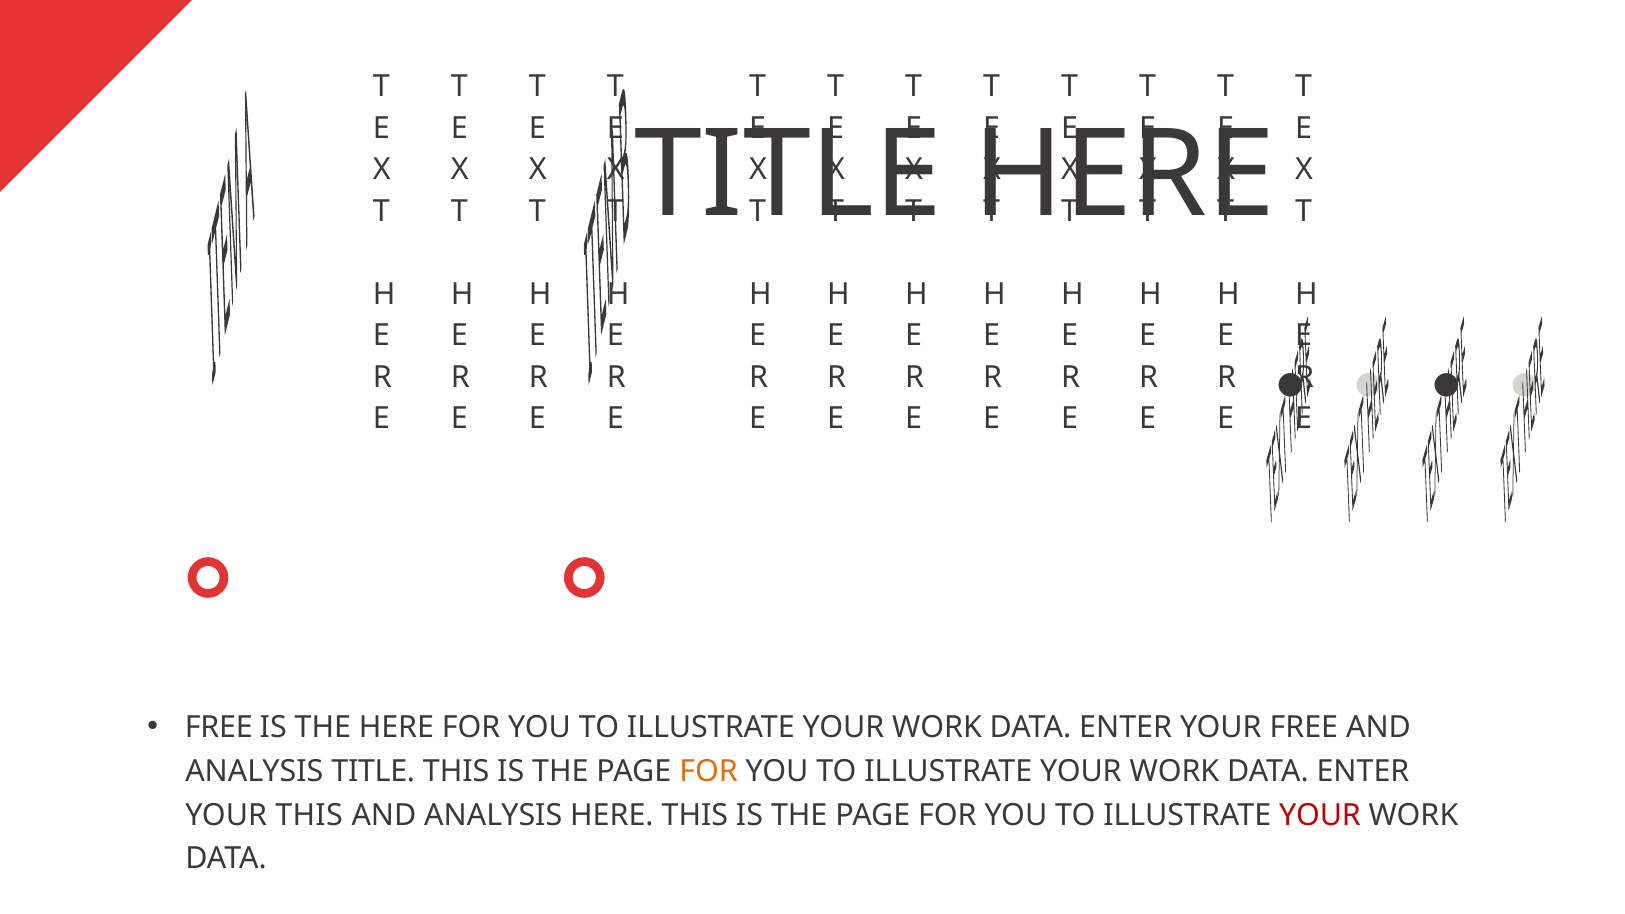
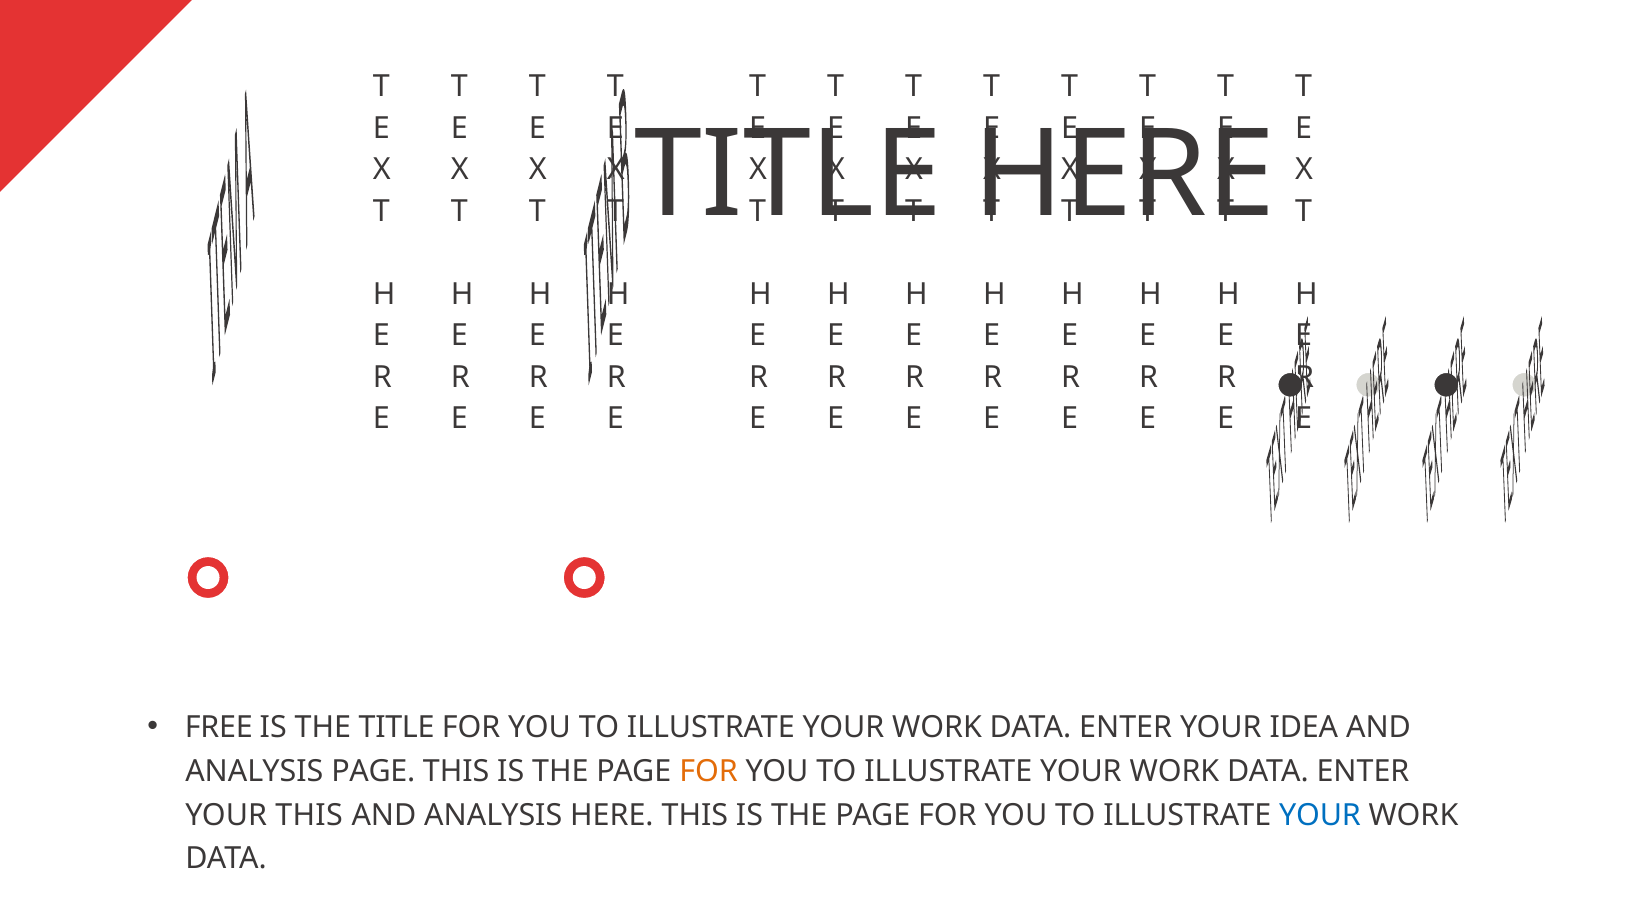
THE HERE: HERE -> TITLE
YOUR FREE: FREE -> IDEA
ANALYSIS TITLE: TITLE -> PAGE
YOUR at (1320, 815) colour: red -> blue
